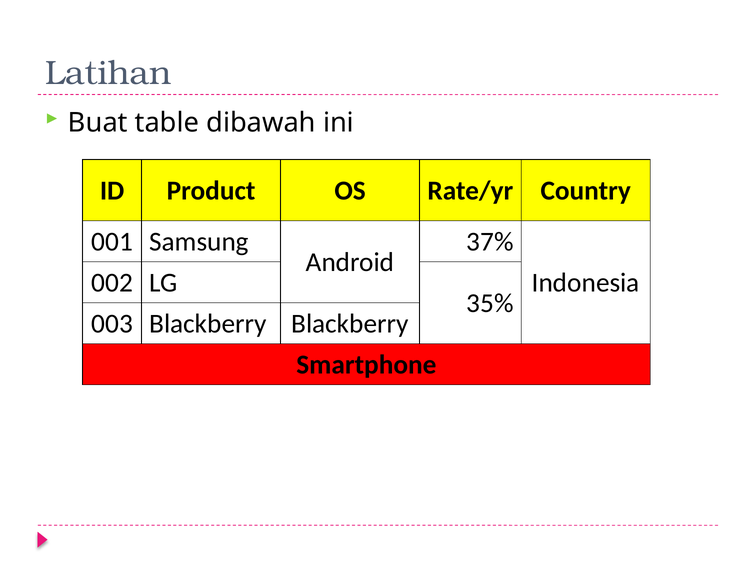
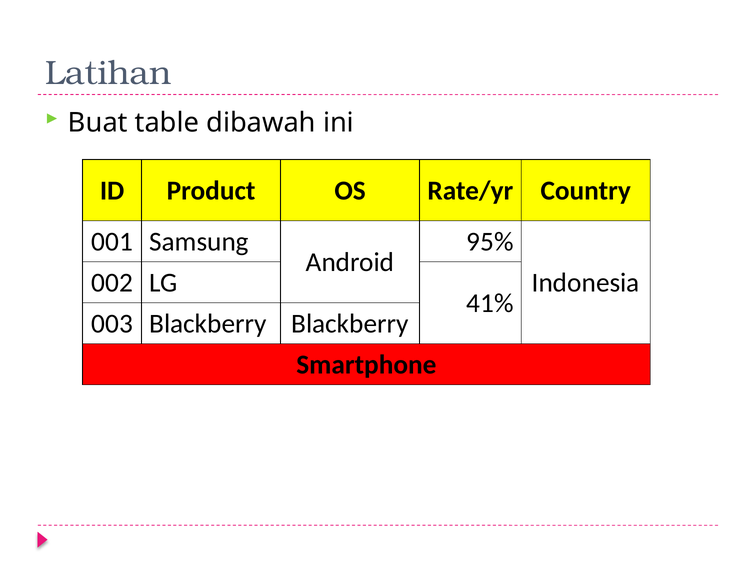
37%: 37% -> 95%
35%: 35% -> 41%
